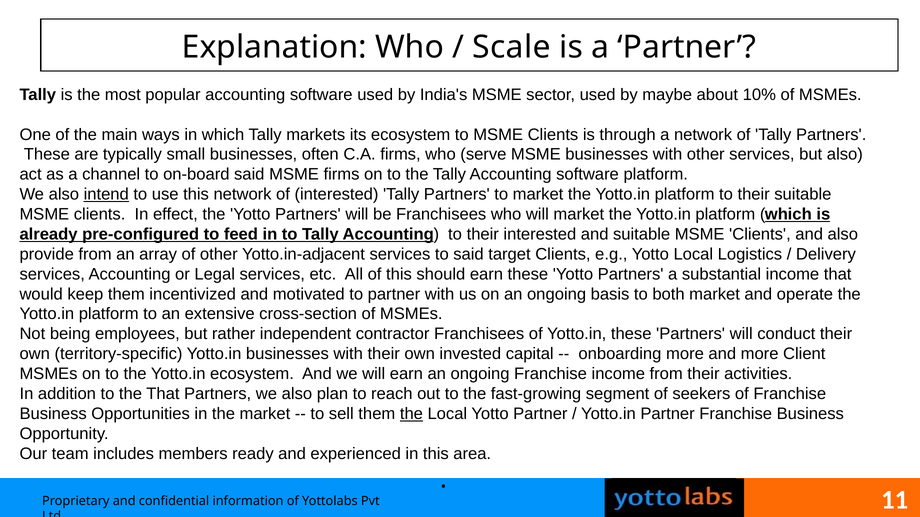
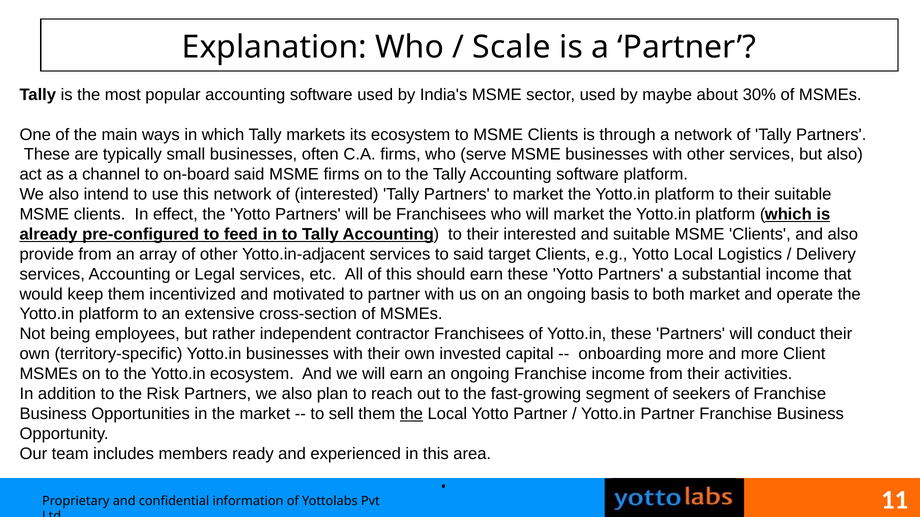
10%: 10% -> 30%
intend underline: present -> none
the That: That -> Risk
